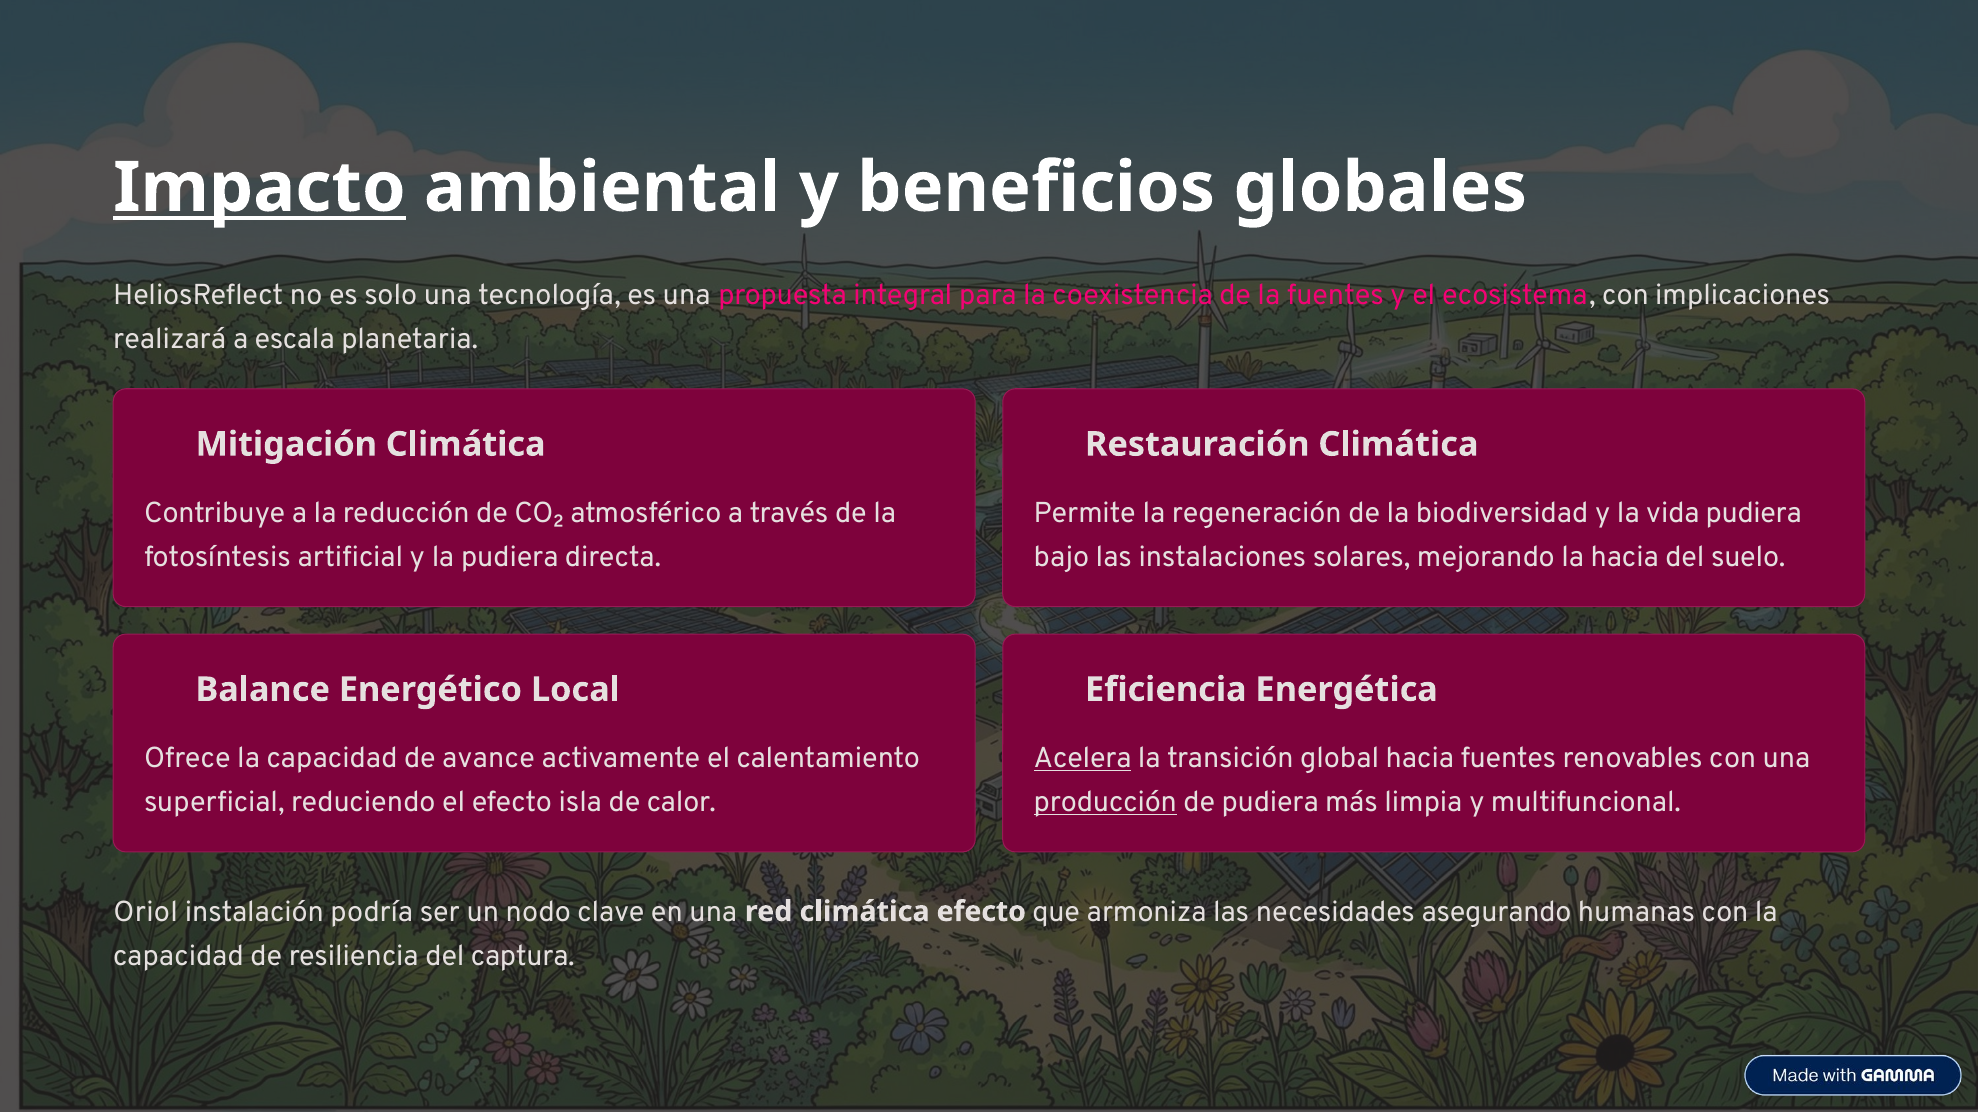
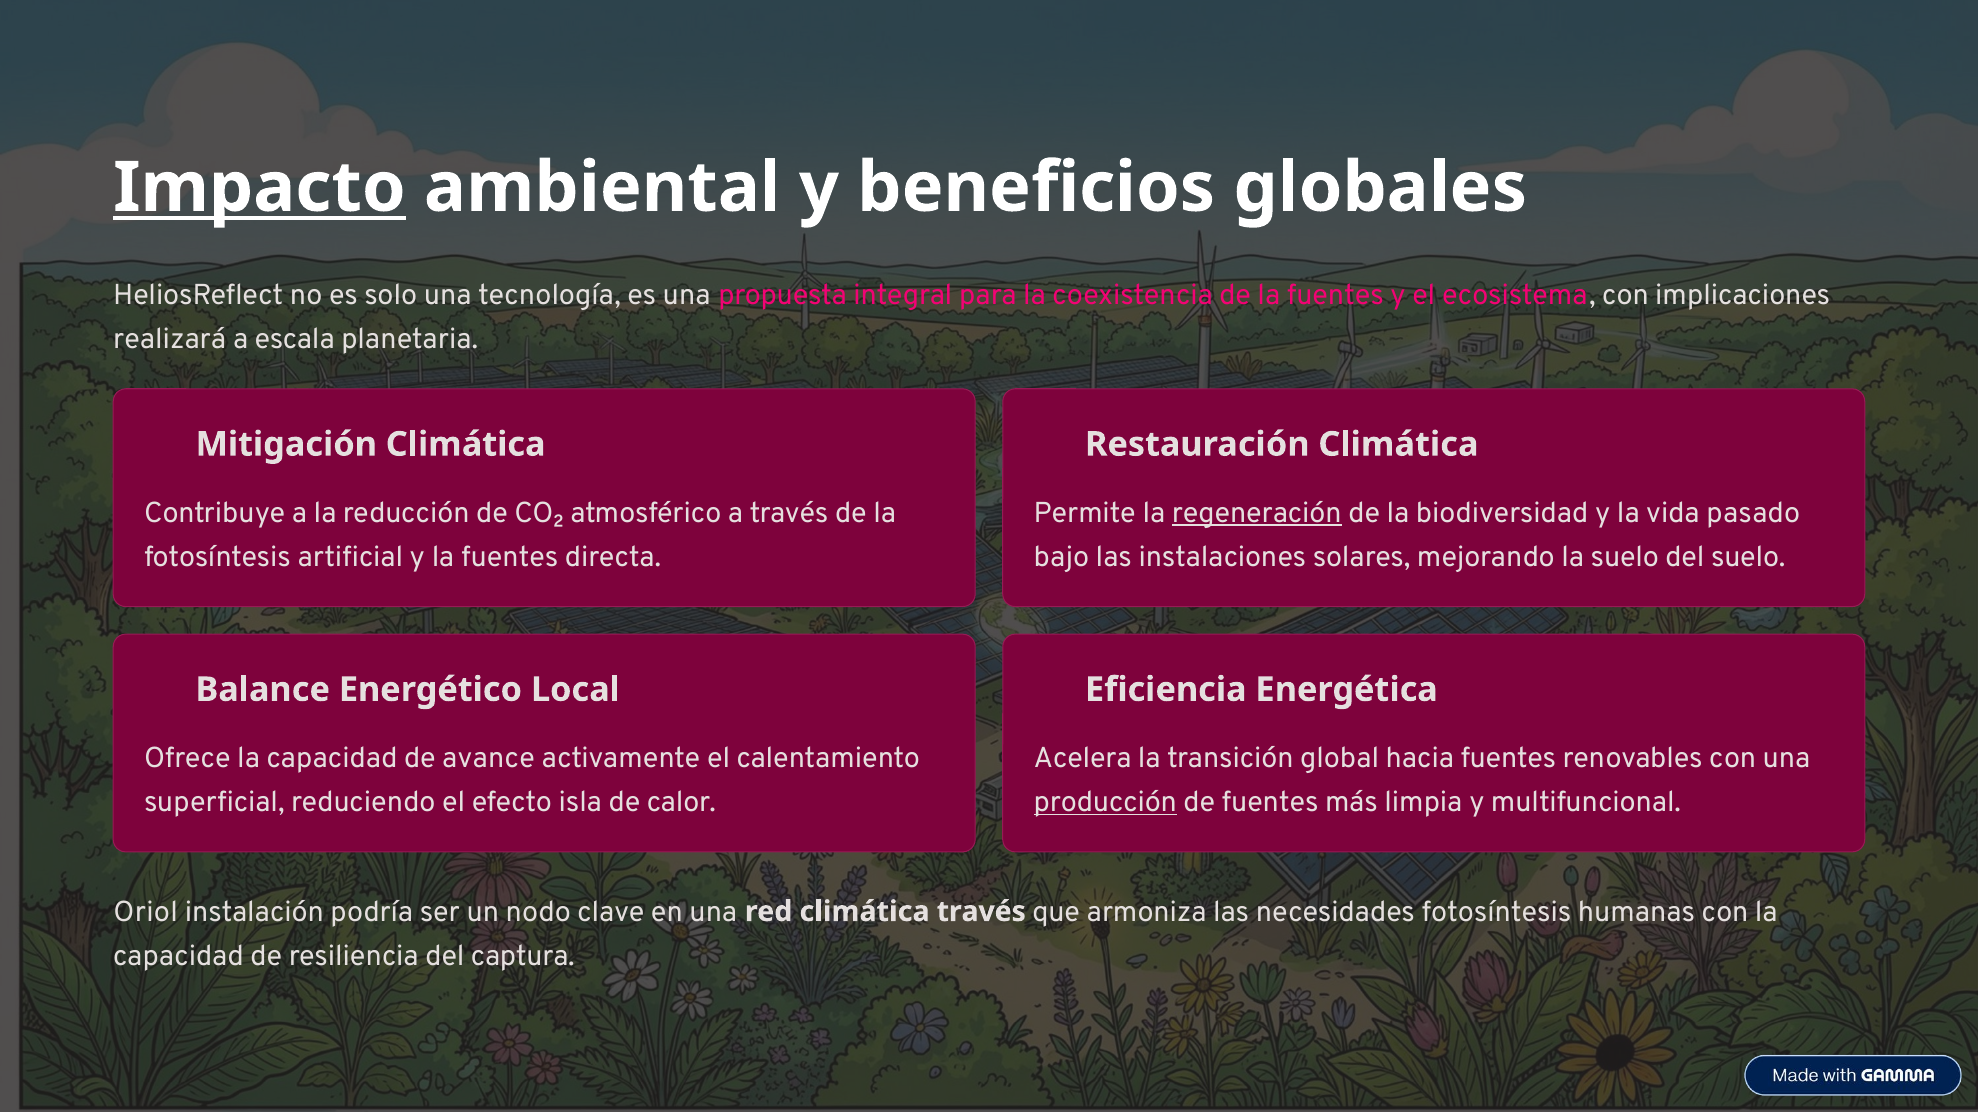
regeneración underline: none -> present
vida pudiera: pudiera -> pasado
y la pudiera: pudiera -> fuentes
la hacia: hacia -> suelo
Acelera underline: present -> none
de pudiera: pudiera -> fuentes
climática efecto: efecto -> través
necesidades asegurando: asegurando -> fotosíntesis
